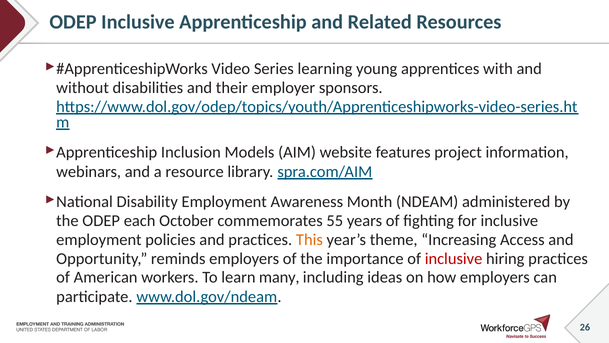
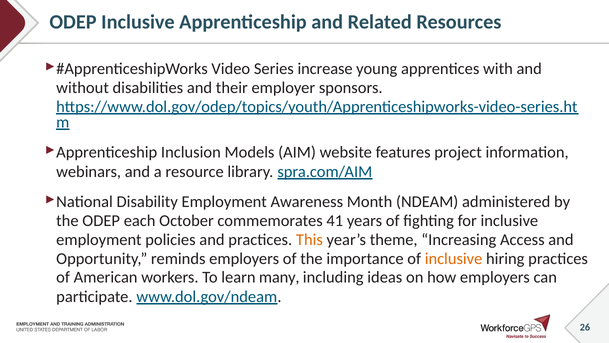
learning: learning -> increase
55: 55 -> 41
inclusive at (454, 258) colour: red -> orange
